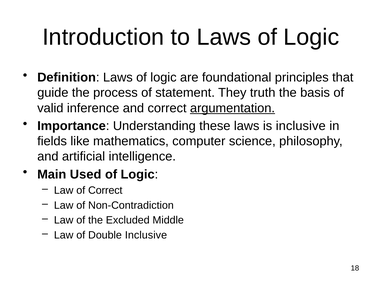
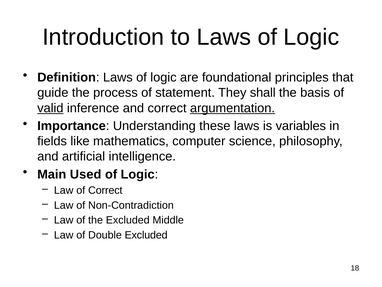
truth: truth -> shall
valid underline: none -> present
is inclusive: inclusive -> variables
Double Inclusive: Inclusive -> Excluded
